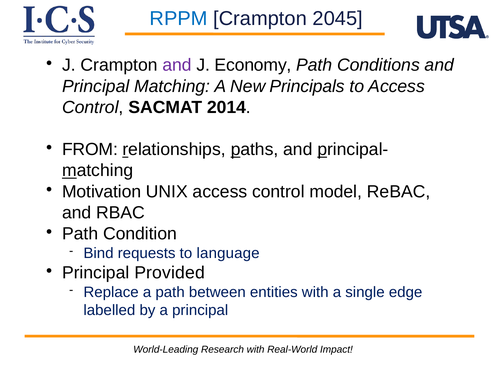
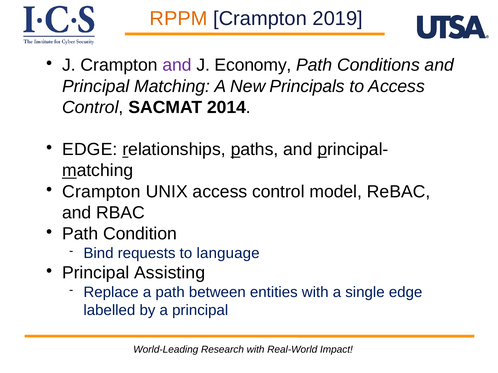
RPPM colour: blue -> orange
2045: 2045 -> 2019
FROM at (90, 150): FROM -> EDGE
Motivation at (102, 192): Motivation -> Crampton
Provided: Provided -> Assisting
